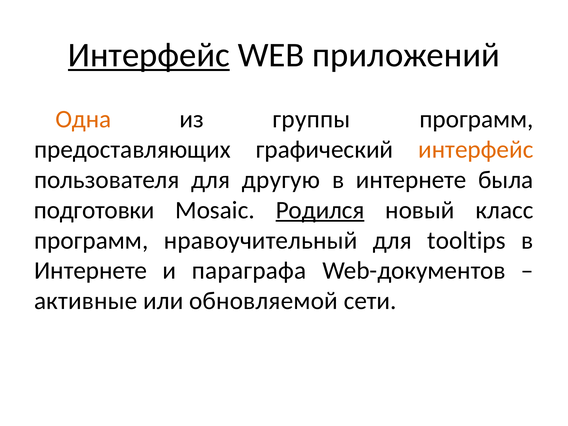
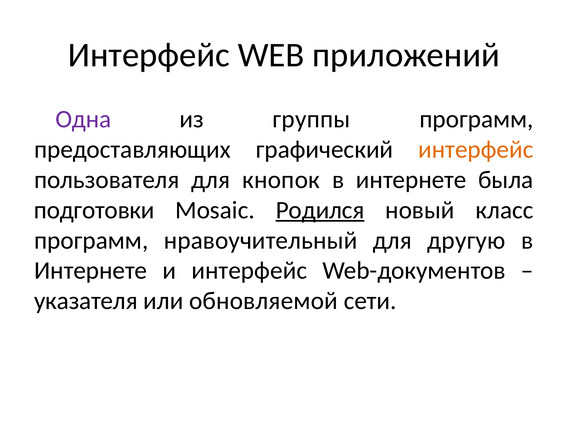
Интерфейс at (149, 55) underline: present -> none
Одна colour: orange -> purple
другую: другую -> кнопок
tooltips: tooltips -> другую
и параграфа: параграфа -> интерфейс
активные: активные -> указателя
